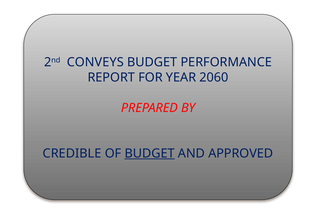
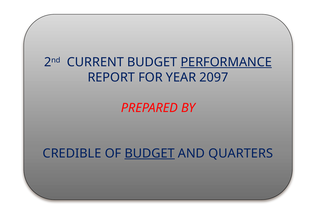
CONVEYS: CONVEYS -> CURRENT
PERFORMANCE underline: none -> present
2060: 2060 -> 2097
APPROVED: APPROVED -> QUARTERS
